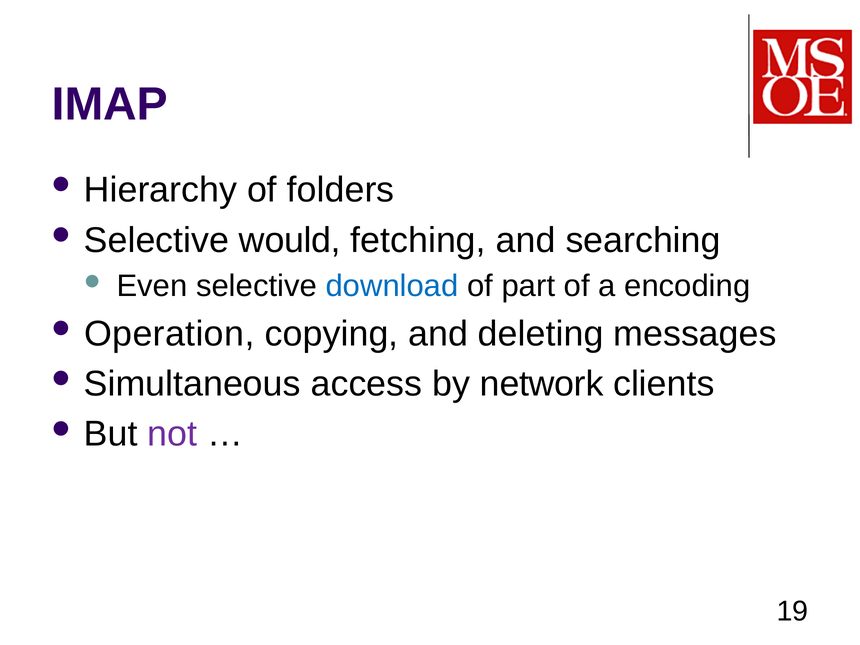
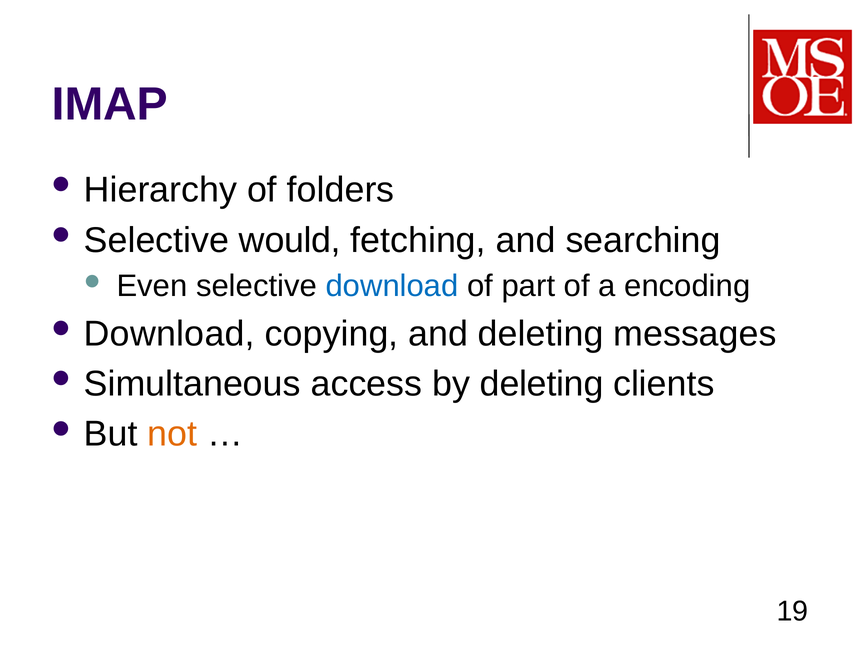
Operation at (169, 334): Operation -> Download
by network: network -> deleting
not colour: purple -> orange
